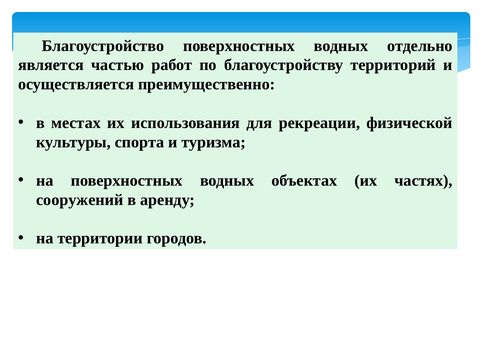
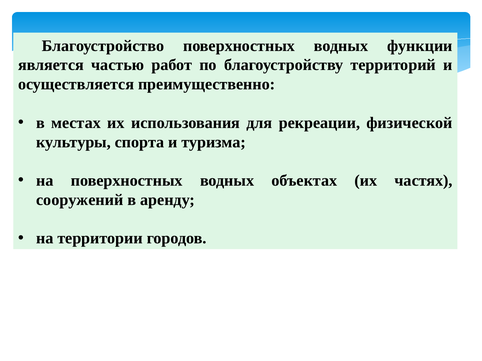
отдельно: отдельно -> функции
